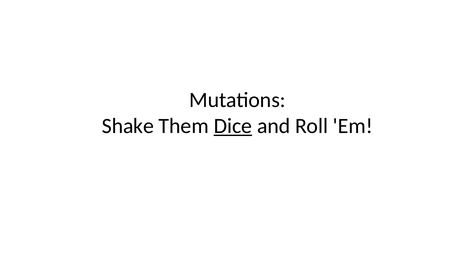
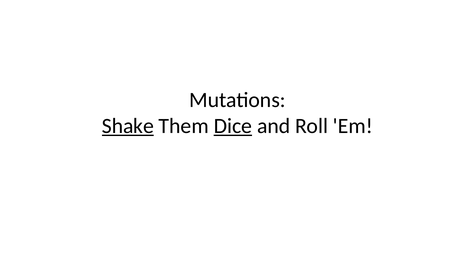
Shake underline: none -> present
